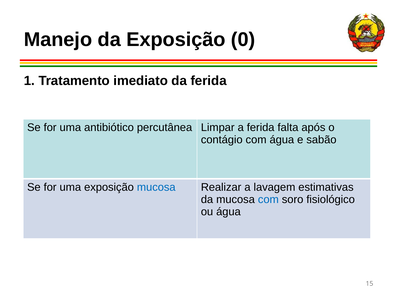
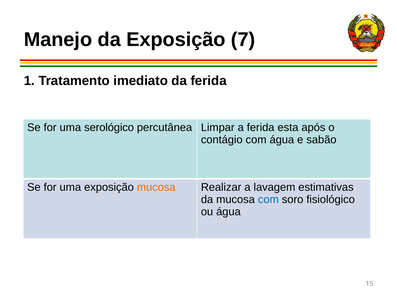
0: 0 -> 7
antibiótico: antibiótico -> serológico
falta: falta -> esta
mucosa at (156, 187) colour: blue -> orange
